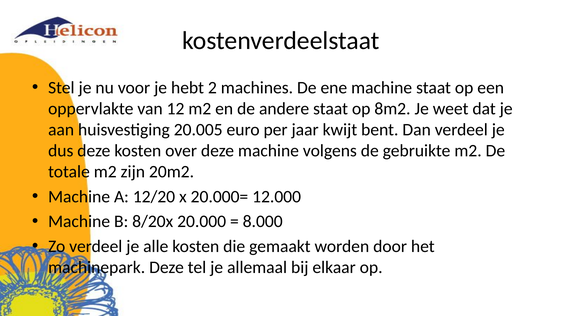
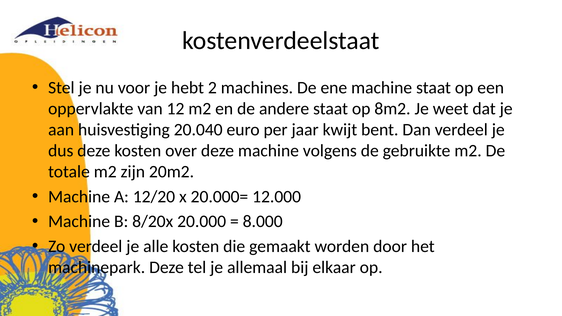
20.005: 20.005 -> 20.040
